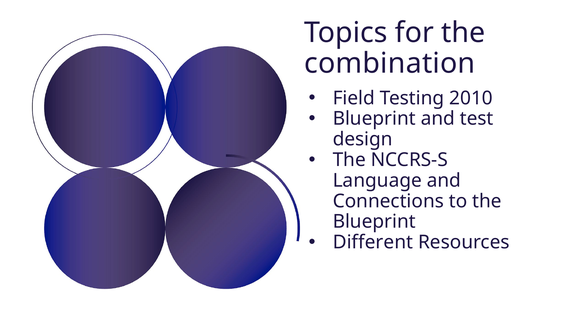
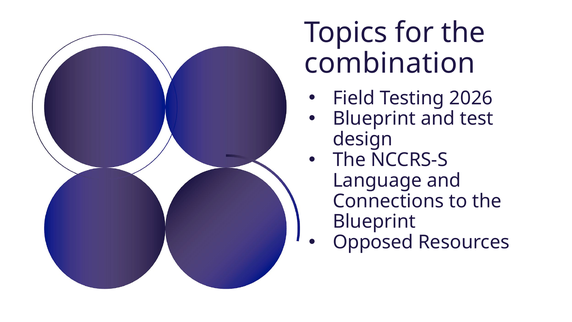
2010: 2010 -> 2026
Different: Different -> Opposed
